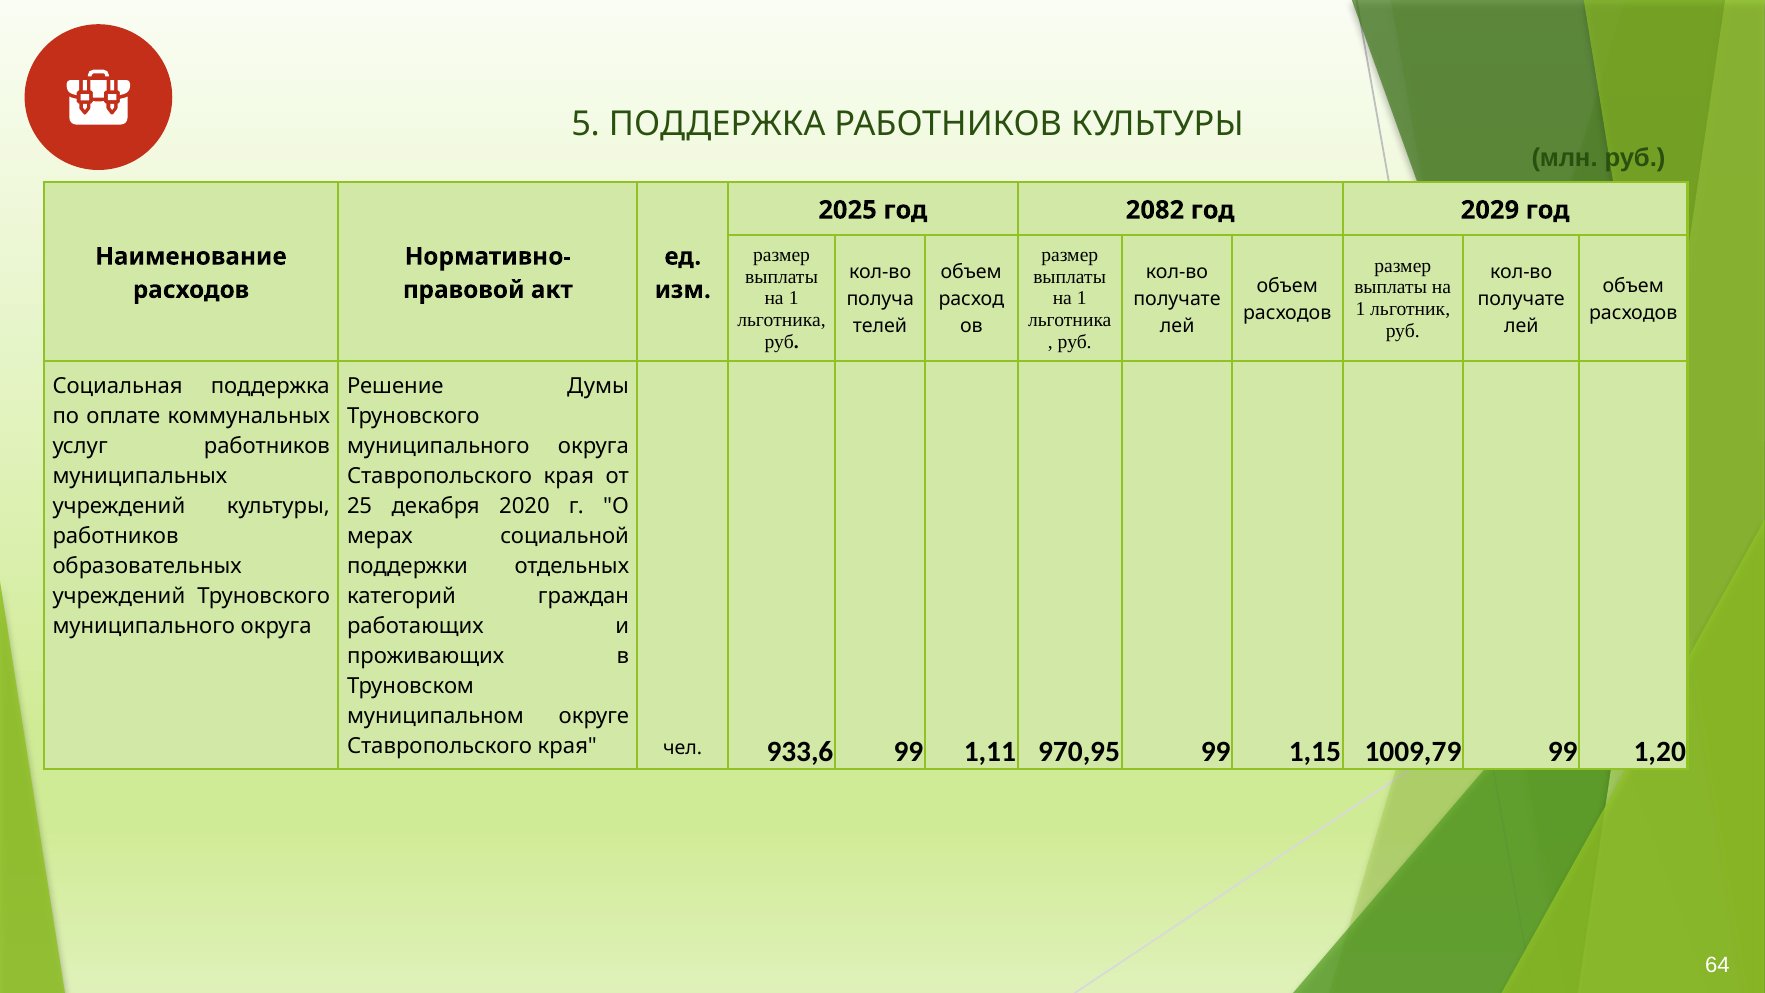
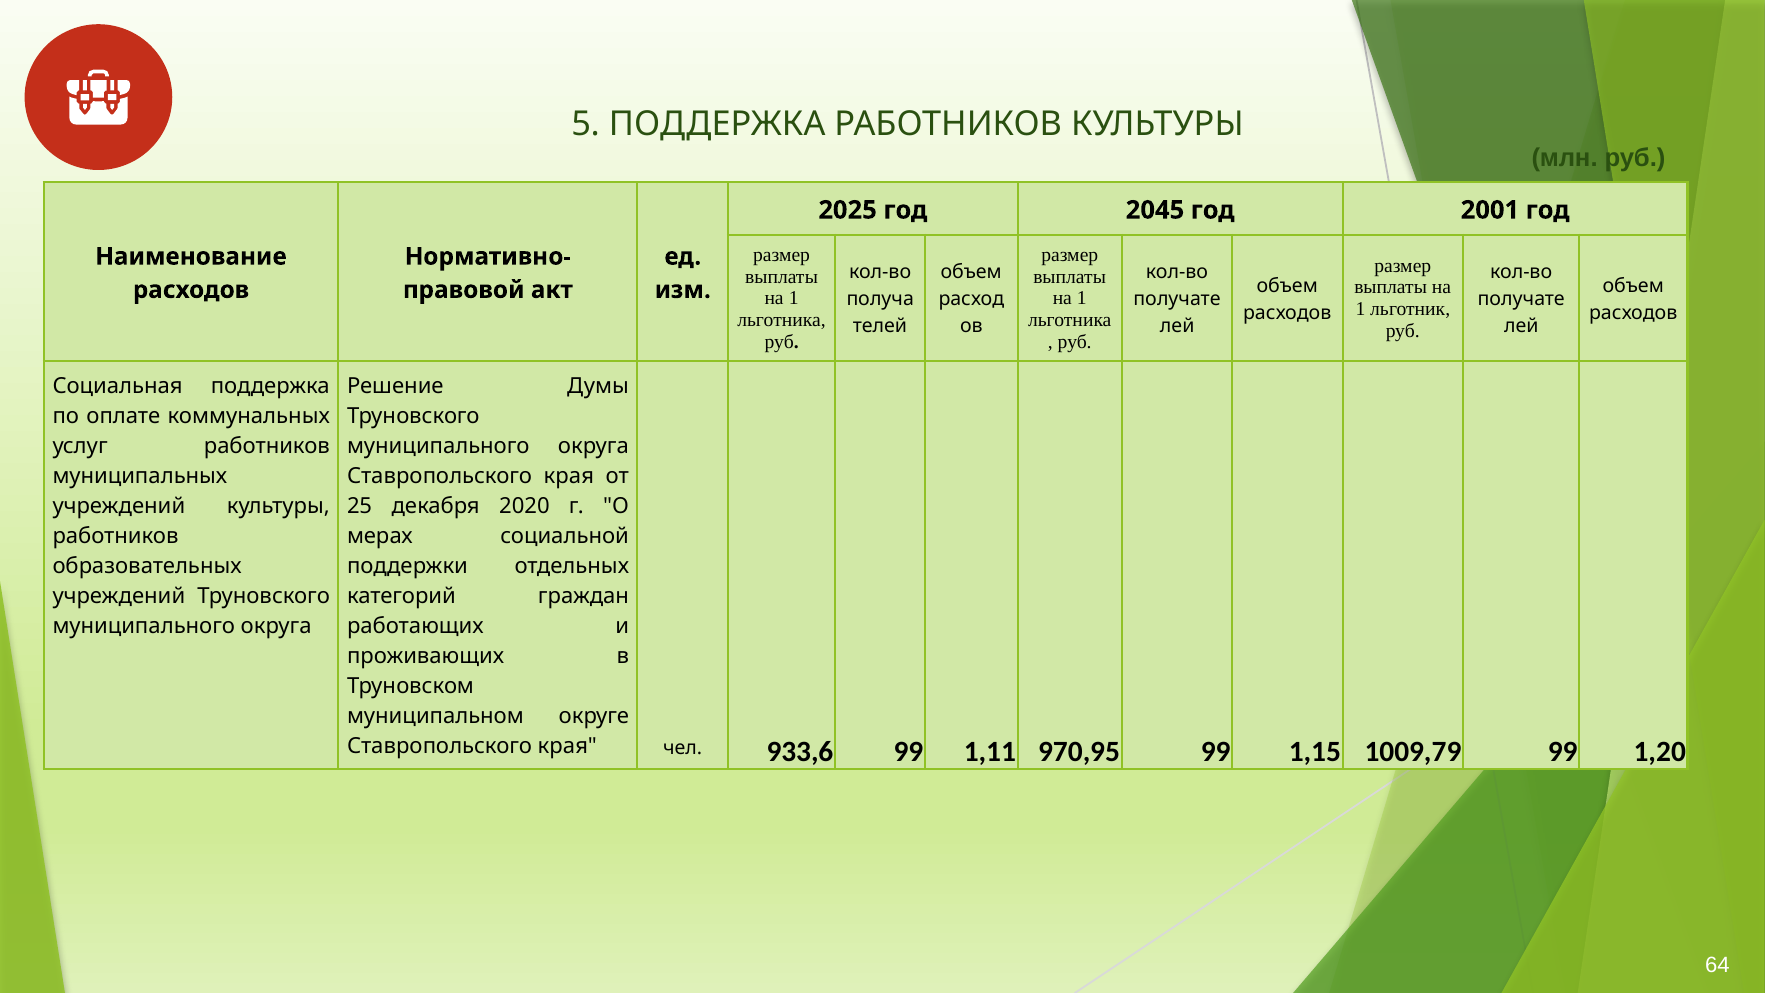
2082: 2082 -> 2045
2029: 2029 -> 2001
